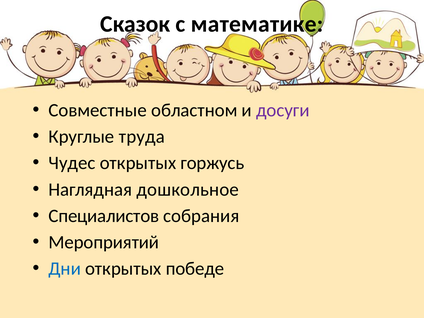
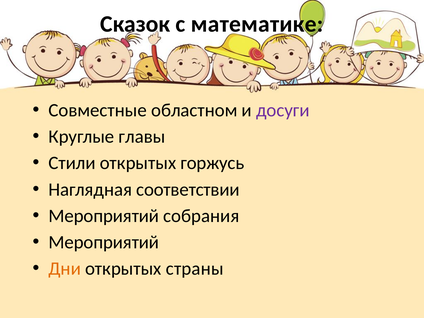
труда: труда -> главы
Чудес: Чудес -> Стили
дошкольное: дошкольное -> соответствии
Специалистов at (104, 216): Специалистов -> Мероприятий
Дни colour: blue -> orange
победе: победе -> страны
